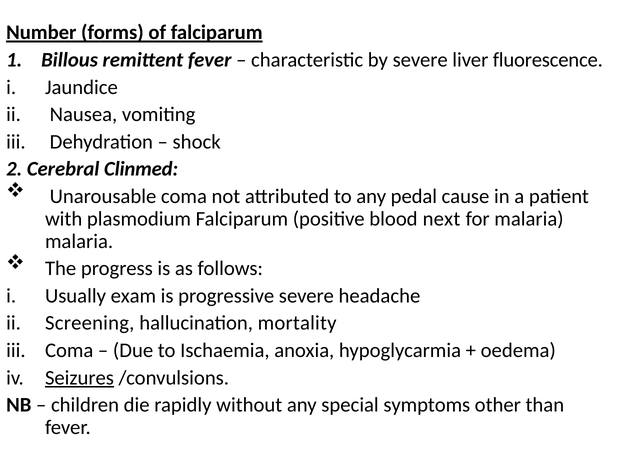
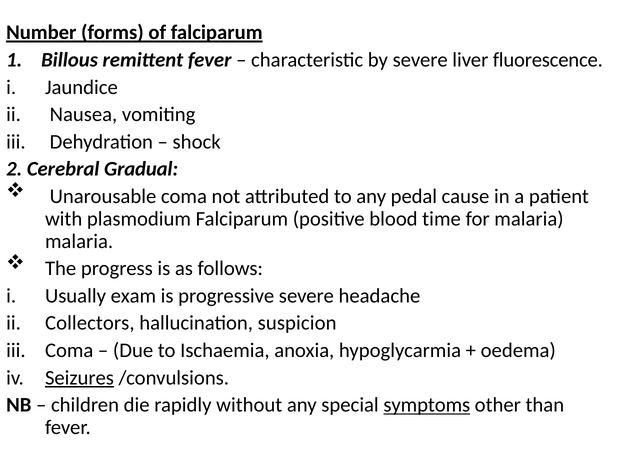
Clinmed: Clinmed -> Gradual
next: next -> time
Screening: Screening -> Collectors
mortality: mortality -> suspicion
symptoms underline: none -> present
